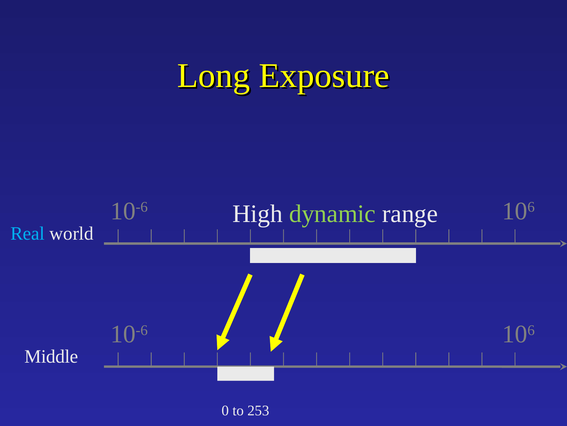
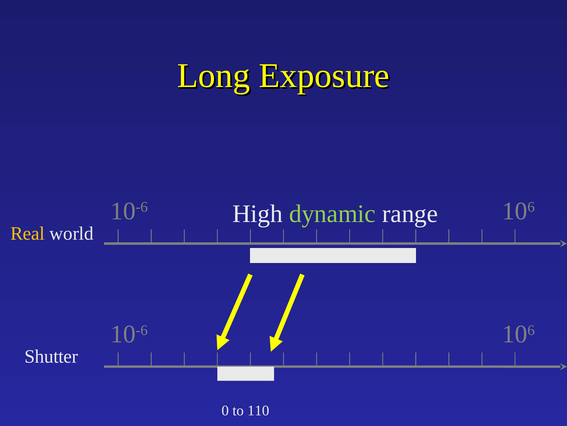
Real colour: light blue -> yellow
Middle: Middle -> Shutter
253: 253 -> 110
